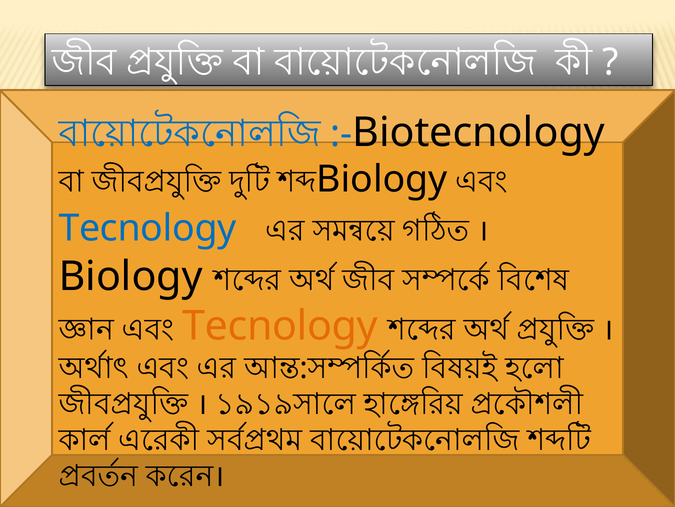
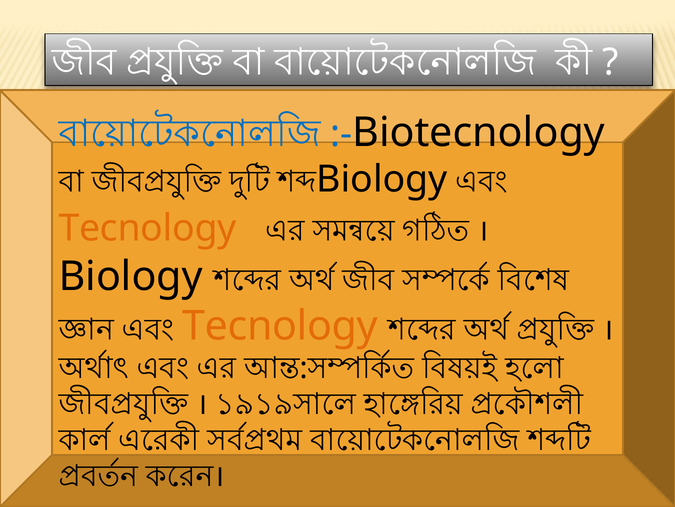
Tecnology at (148, 228) colour: blue -> orange
